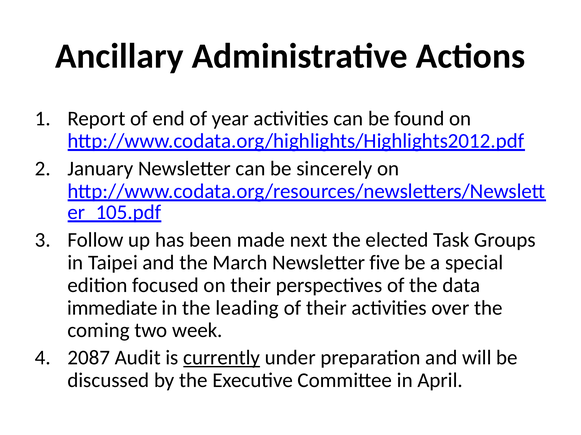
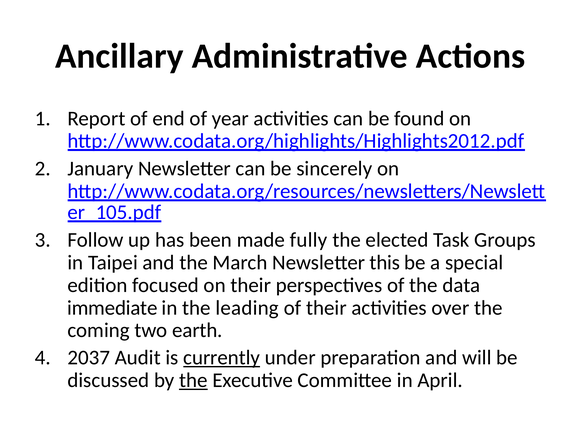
next: next -> fully
five: five -> this
week: week -> earth
2087: 2087 -> 2037
the at (193, 381) underline: none -> present
